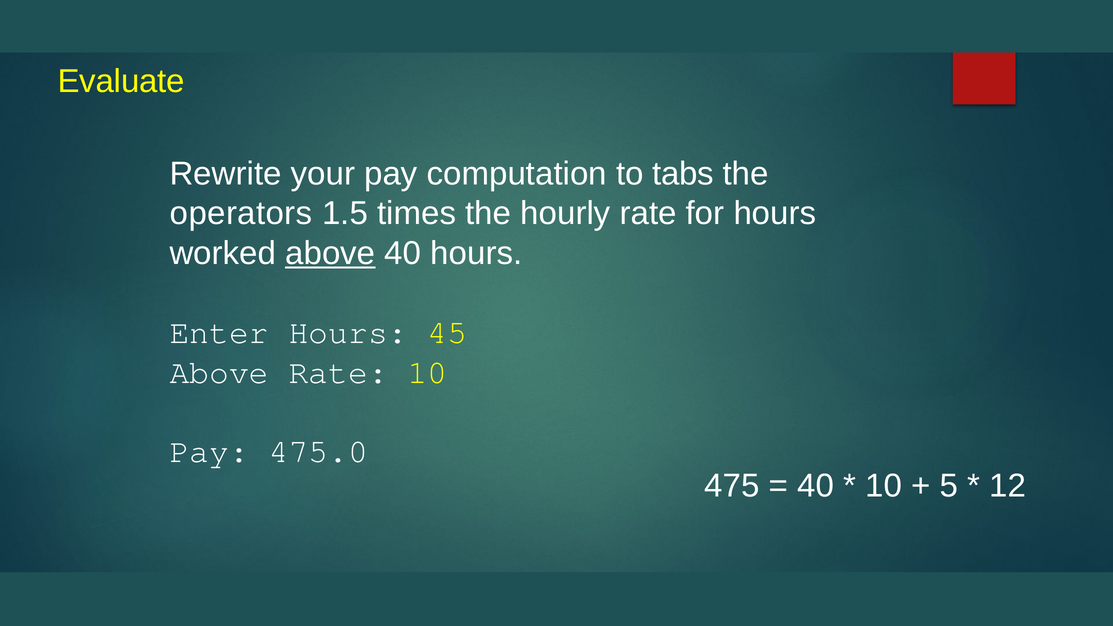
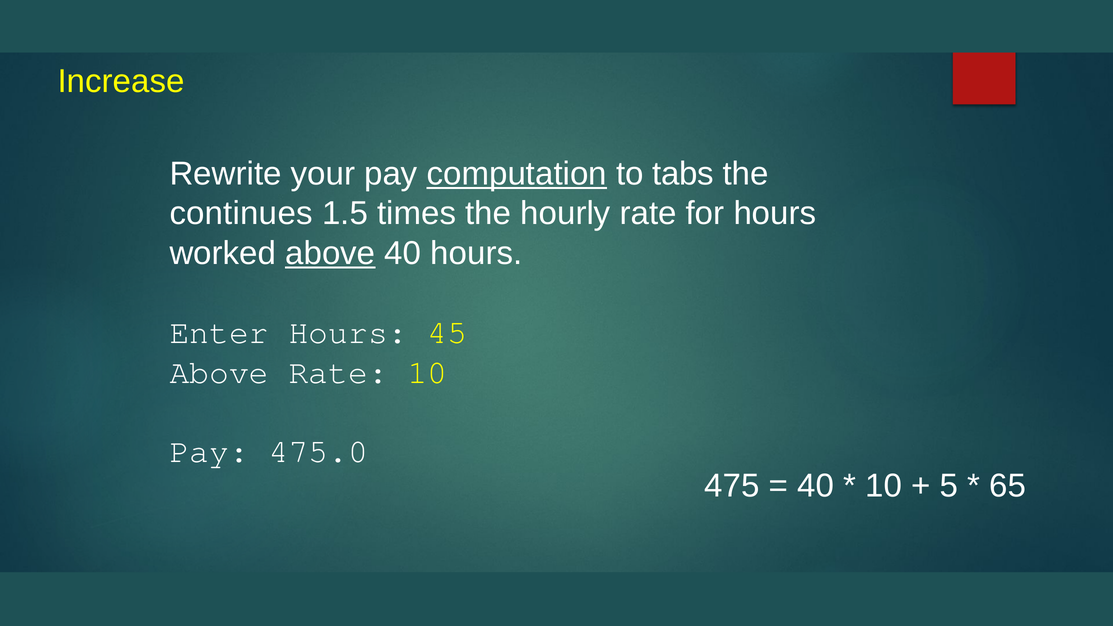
Evaluate: Evaluate -> Increase
computation underline: none -> present
operators: operators -> continues
12: 12 -> 65
